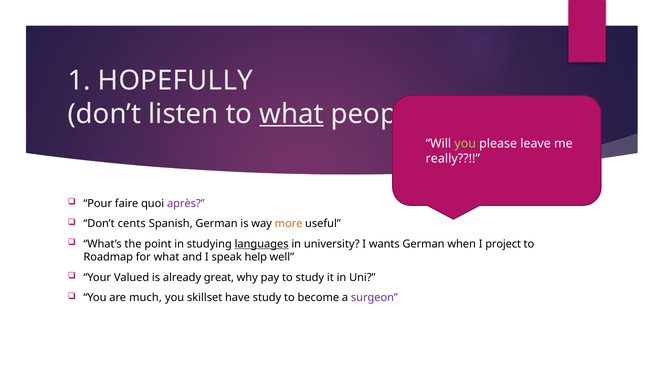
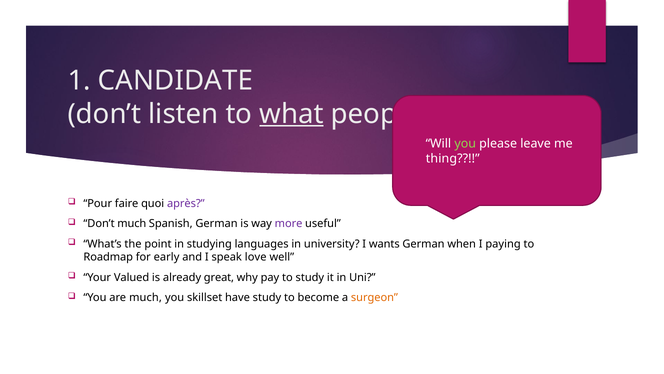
HOPEFULLY: HOPEFULLY -> CANDIDATE
really: really -> thing
Don’t cents: cents -> much
more colour: orange -> purple
languages underline: present -> none
project: project -> paying
for what: what -> early
help: help -> love
surgeon colour: purple -> orange
